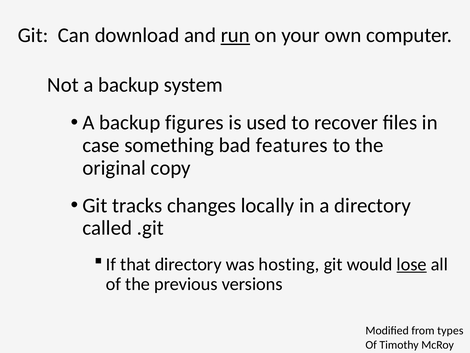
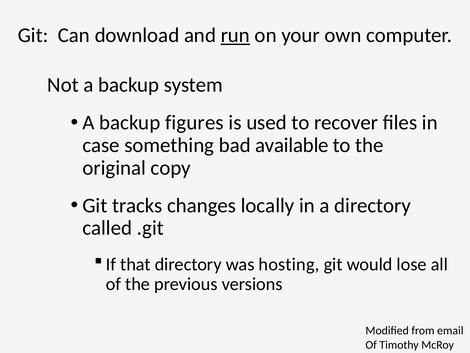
features: features -> available
lose underline: present -> none
types: types -> email
